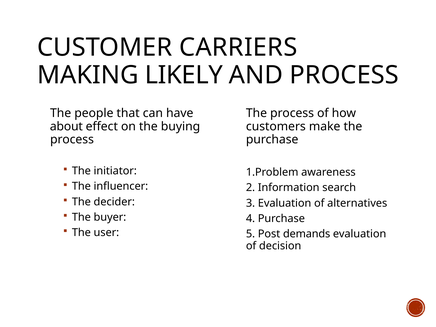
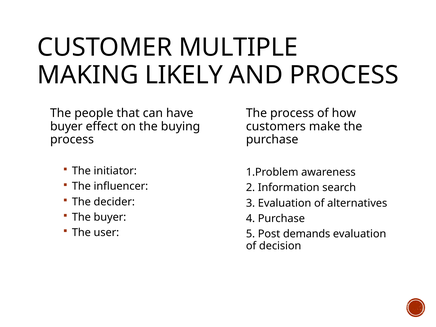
CARRIERS: CARRIERS -> MULTIPLE
about at (66, 126): about -> buyer
